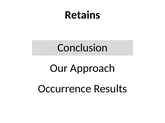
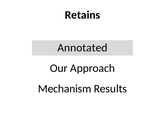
Conclusion: Conclusion -> Annotated
Occurrence: Occurrence -> Mechanism
